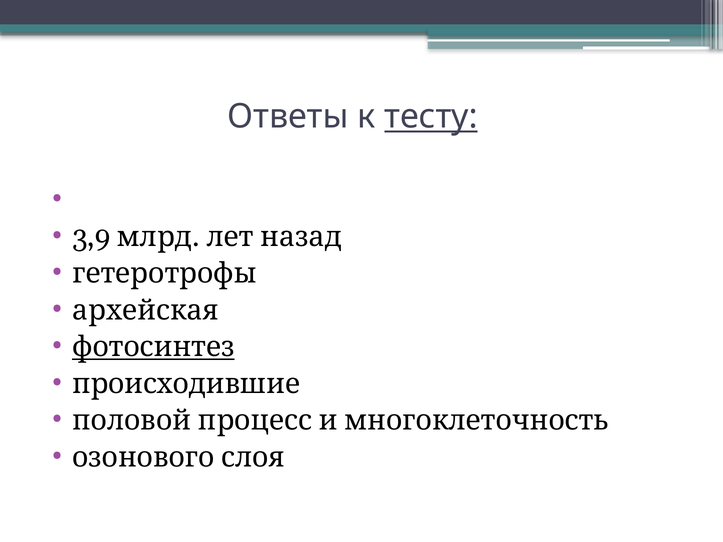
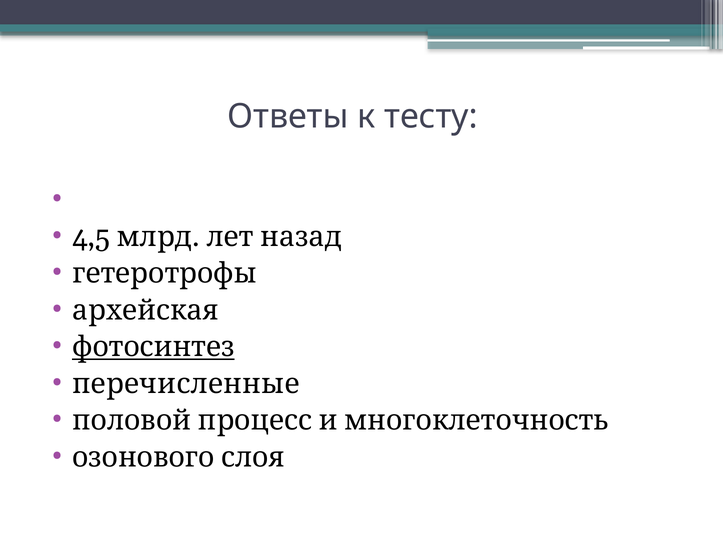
тесту underline: present -> none
3,9: 3,9 -> 4,5
происходившие: происходившие -> перечисленные
